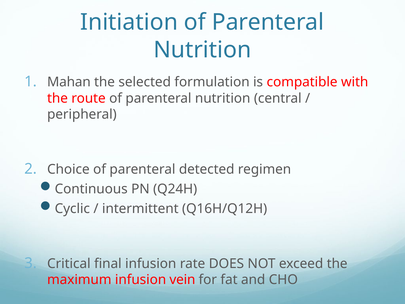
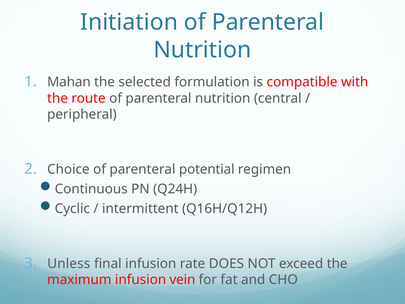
detected: detected -> potential
Critical: Critical -> Unless
